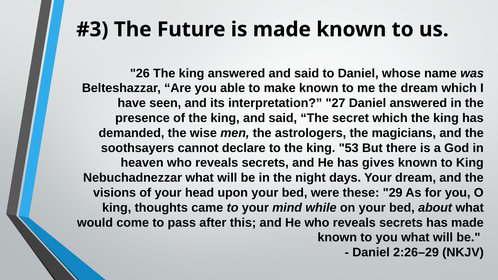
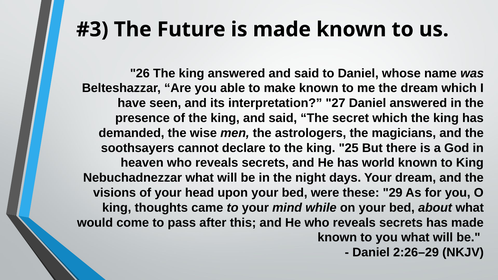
53: 53 -> 25
gives: gives -> world
